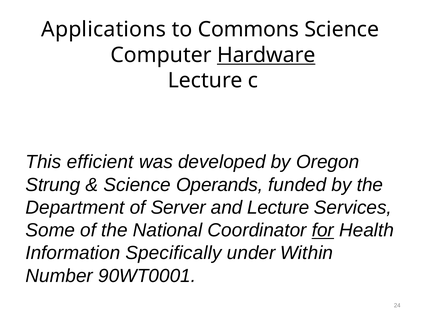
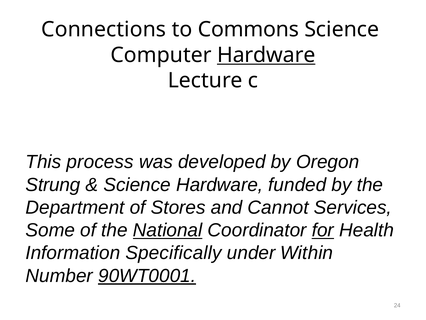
Applications: Applications -> Connections
efficient: efficient -> process
Science Operands: Operands -> Hardware
Server: Server -> Stores
and Lecture: Lecture -> Cannot
National underline: none -> present
90WT0001 underline: none -> present
